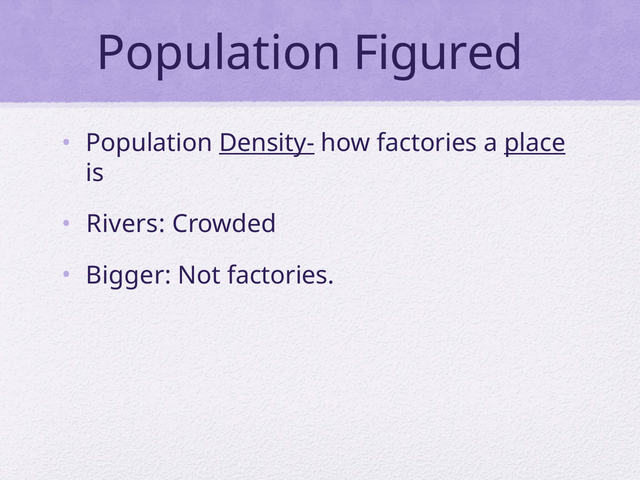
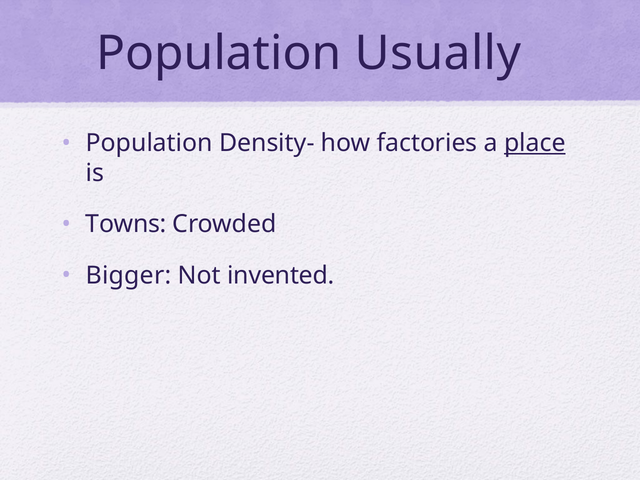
Figured: Figured -> Usually
Density- underline: present -> none
Rivers: Rivers -> Towns
Not factories: factories -> invented
